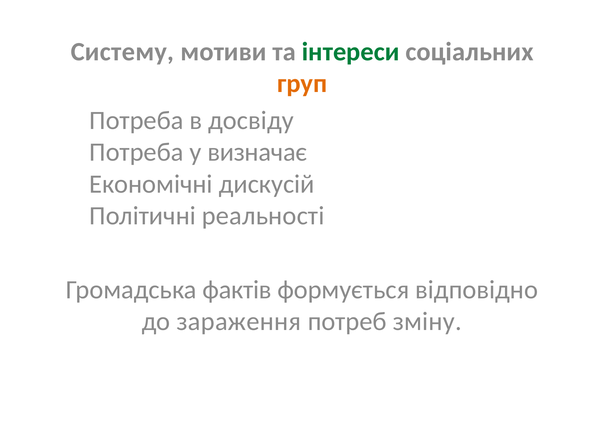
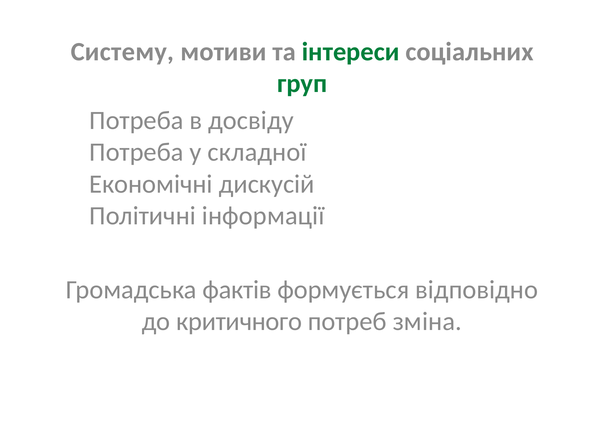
груп colour: orange -> green
визначає: визначає -> складної
реальності: реальності -> інформації
зараження: зараження -> критичного
зміну: зміну -> зміна
